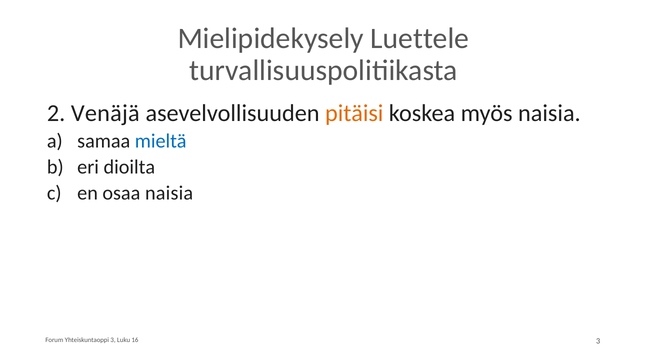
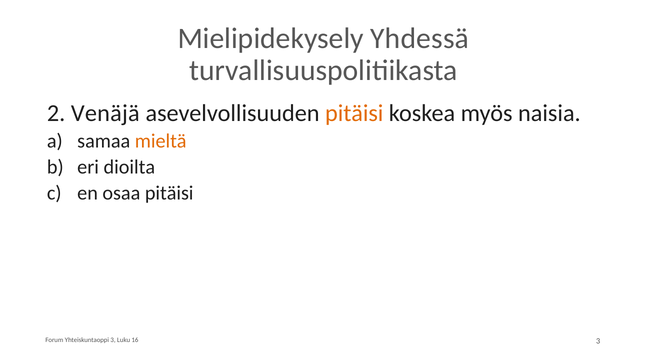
Luettele: Luettele -> Yhdessä
mieltä colour: blue -> orange
osaa naisia: naisia -> pitäisi
